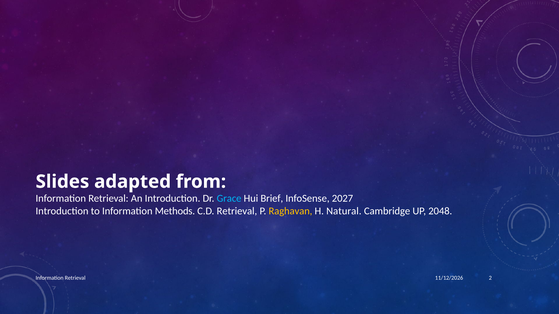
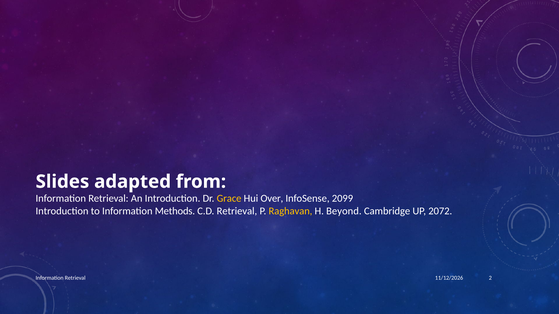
Grace colour: light blue -> yellow
Brief: Brief -> Over
2027: 2027 -> 2099
Natural: Natural -> Beyond
2048: 2048 -> 2072
